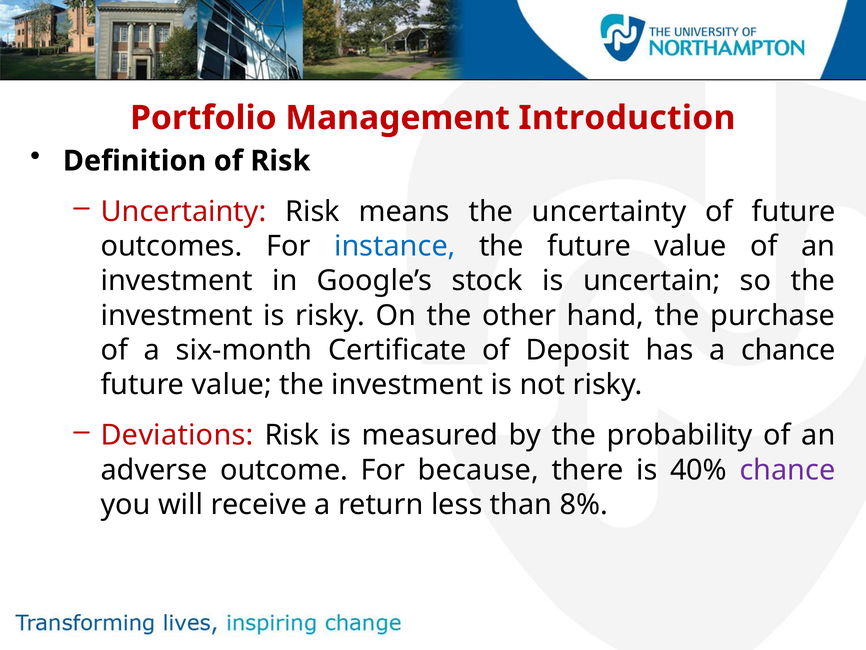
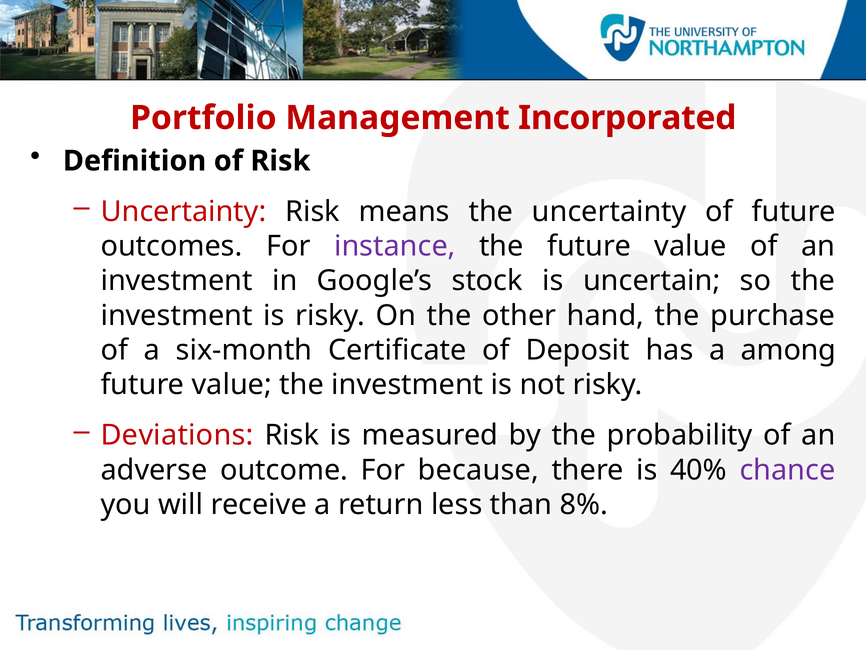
Introduction: Introduction -> Incorporated
instance colour: blue -> purple
a chance: chance -> among
